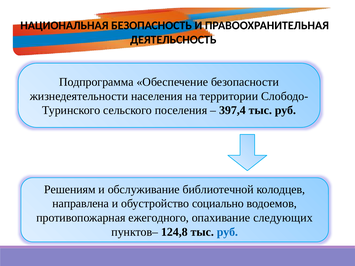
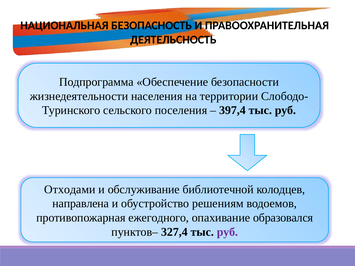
Решениям: Решениям -> Отходами
социально: социально -> решениям
следующих: следующих -> образовался
124,8: 124,8 -> 327,4
руб at (227, 232) colour: blue -> purple
